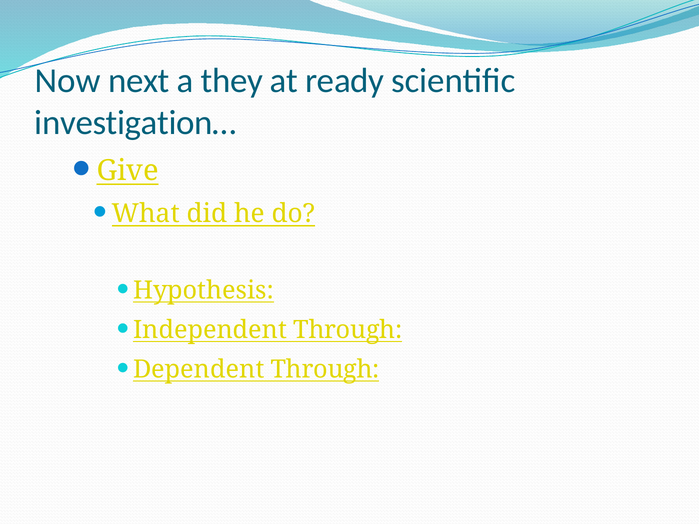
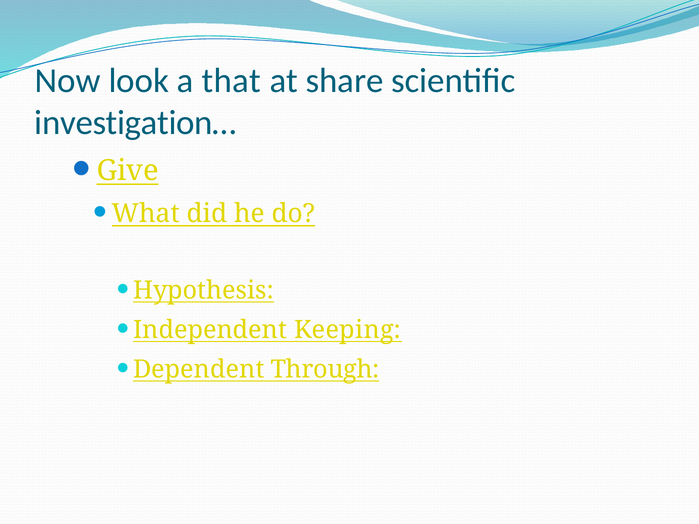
next: next -> look
they: they -> that
ready: ready -> share
Through at (348, 330): Through -> Keeping
